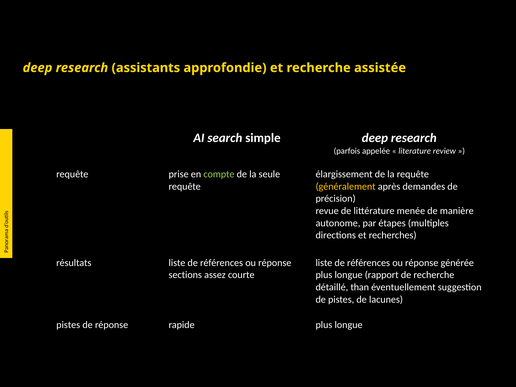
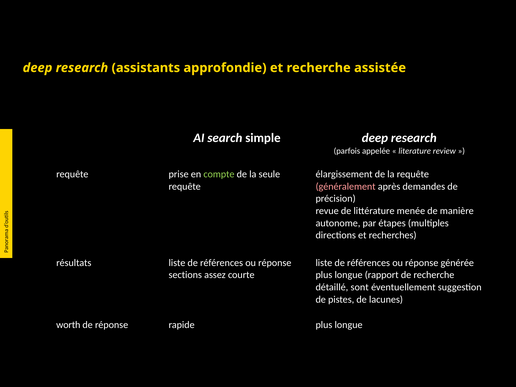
généralement colour: yellow -> pink
than: than -> sont
pistes at (68, 325): pistes -> worth
